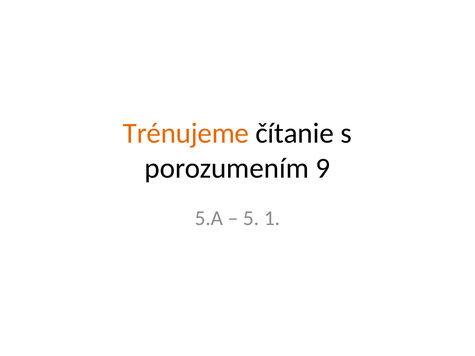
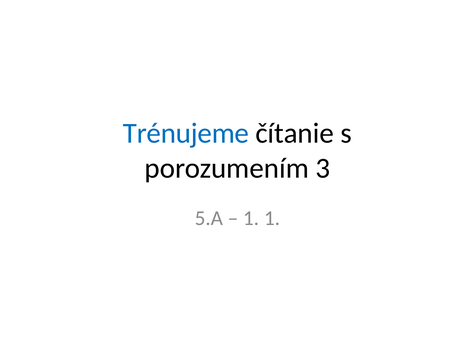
Trénujeme colour: orange -> blue
9: 9 -> 3
5 at (251, 218): 5 -> 1
